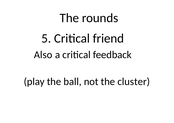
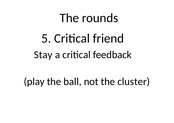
Also: Also -> Stay
